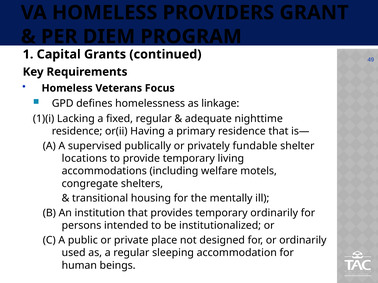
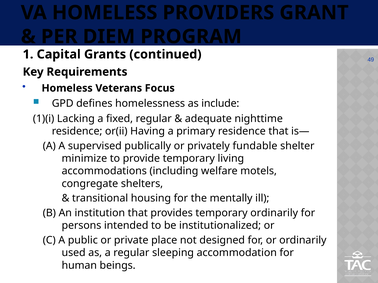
linkage: linkage -> include
locations: locations -> minimize
